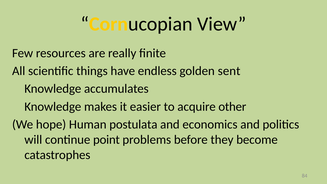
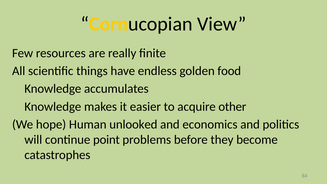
sent: sent -> food
postulata: postulata -> unlooked
